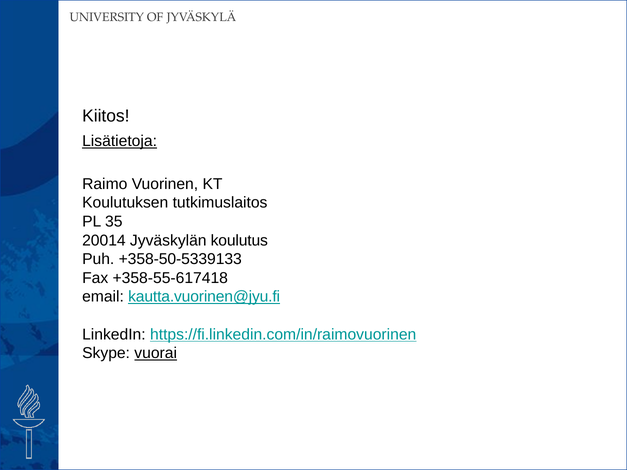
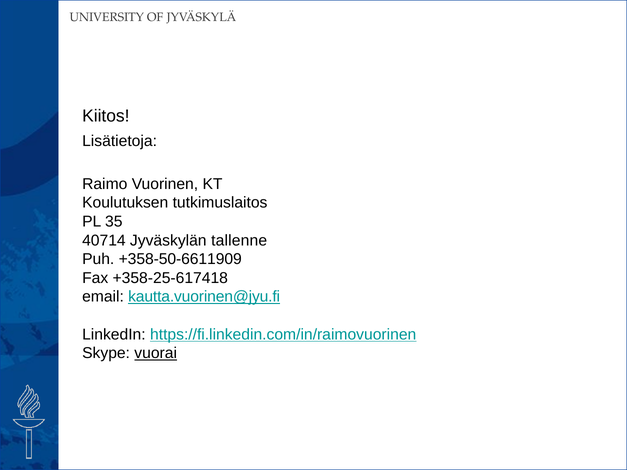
Lisätietoja underline: present -> none
20014: 20014 -> 40714
koulutus: koulutus -> tallenne
+358-50-5339133: +358-50-5339133 -> +358-50-6611909
+358-55-617418: +358-55-617418 -> +358-25-617418
